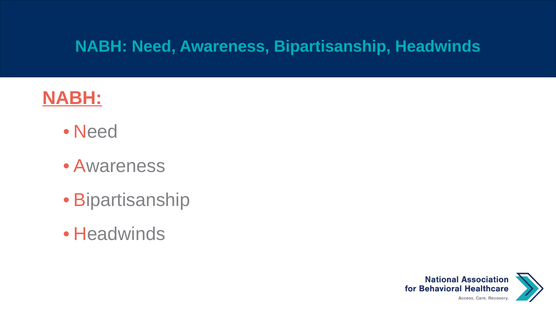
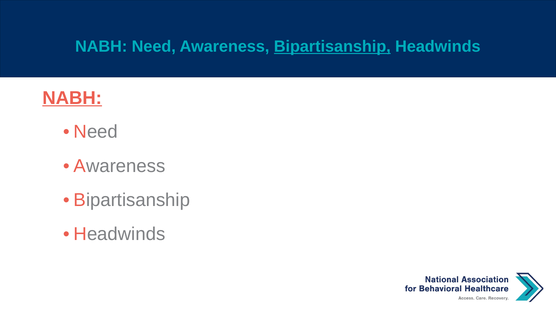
Bipartisanship at (332, 46) underline: none -> present
